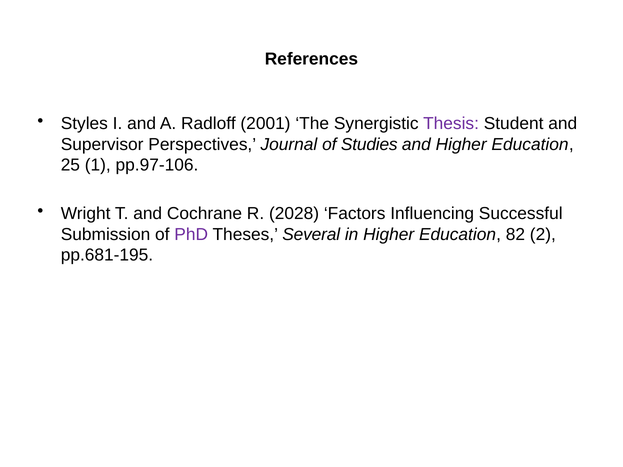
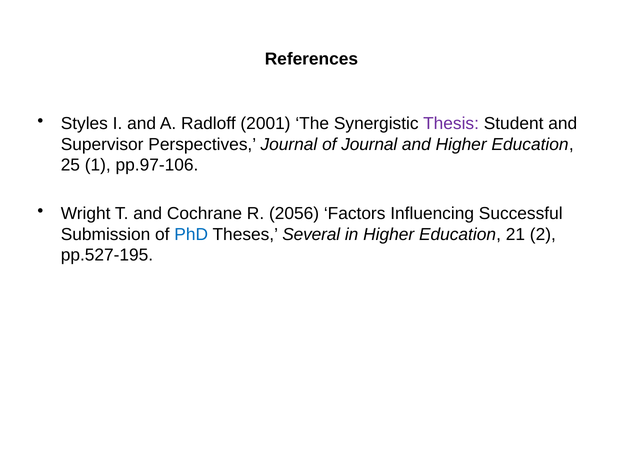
of Studies: Studies -> Journal
2028: 2028 -> 2056
PhD colour: purple -> blue
82: 82 -> 21
pp.681-195: pp.681-195 -> pp.527-195
